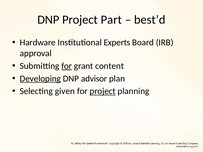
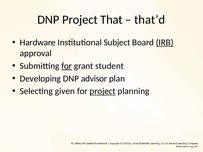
Part: Part -> That
best’d: best’d -> that’d
Experts: Experts -> Subject
IRB underline: none -> present
content: content -> student
Developing underline: present -> none
